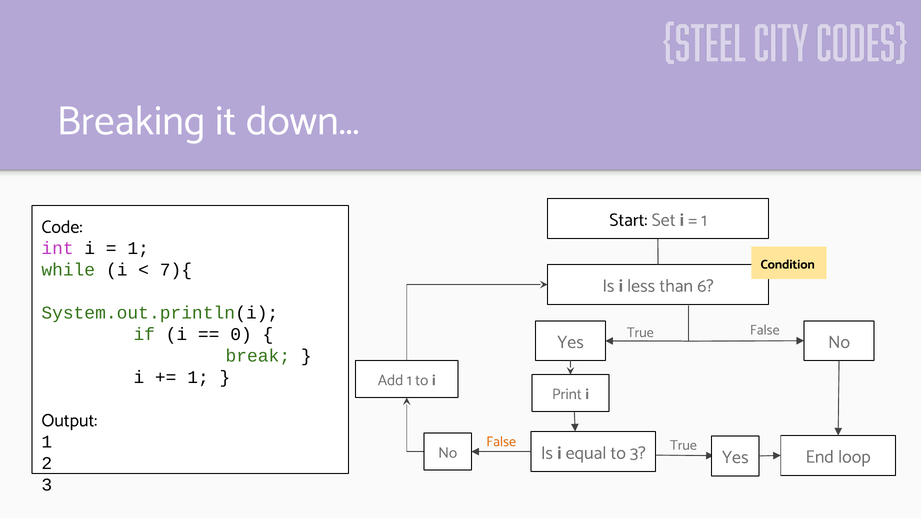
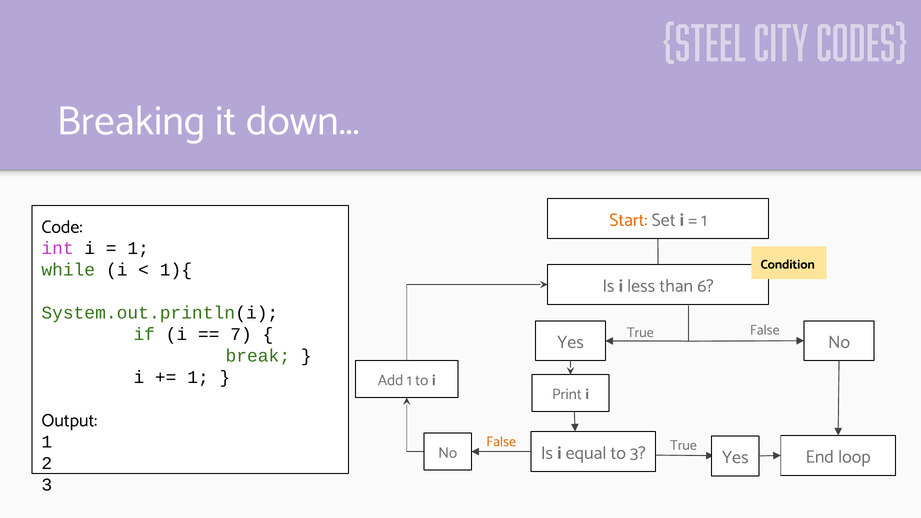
Start colour: black -> orange
7){: 7){ -> 1){
0: 0 -> 7
